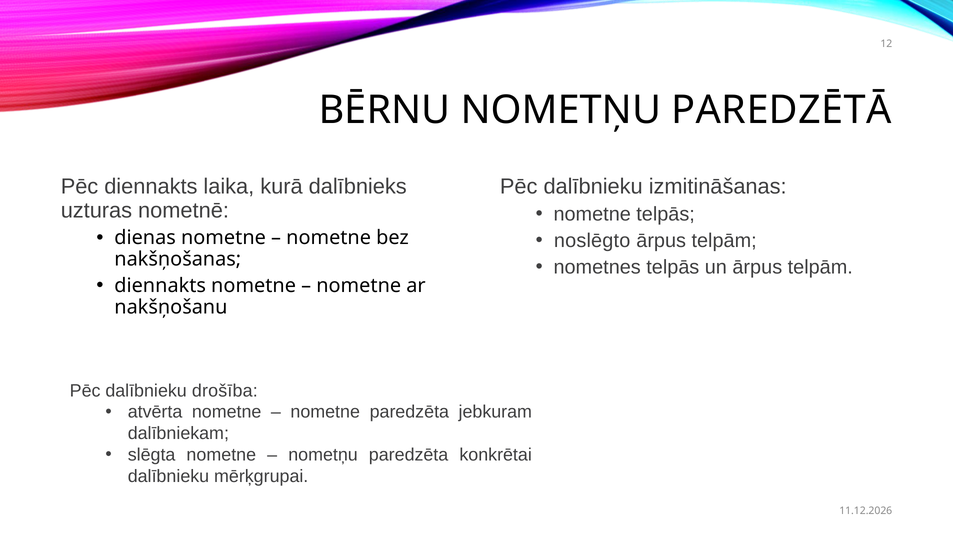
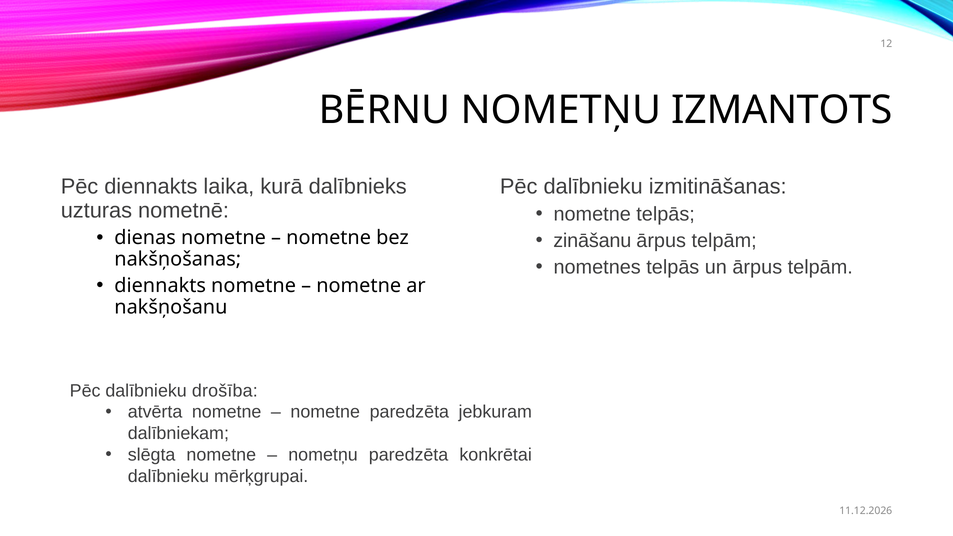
PAREDZĒTĀ: PAREDZĒTĀ -> IZMANTOTS
noslēgto: noslēgto -> zināšanu
